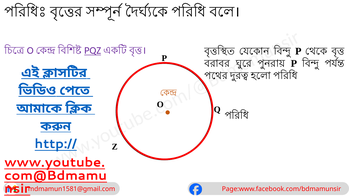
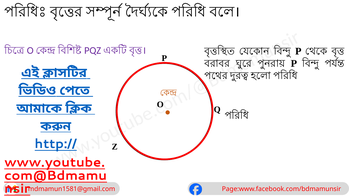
PQZ underline: present -> none
